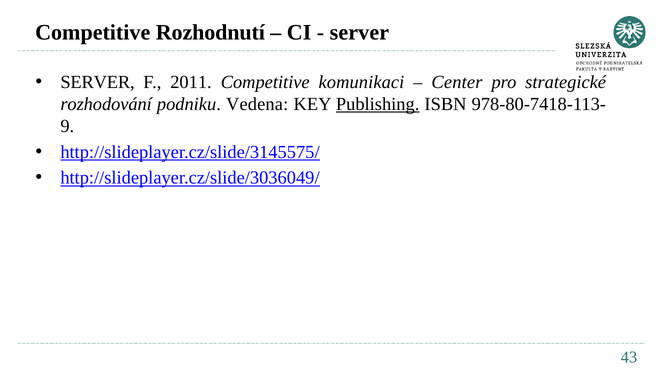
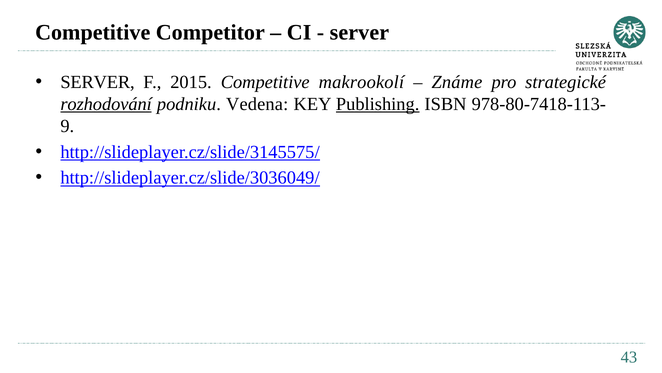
Rozhodnutí: Rozhodnutí -> Competitor
2011: 2011 -> 2015
komunikaci: komunikaci -> makrookolí
Center: Center -> Známe
rozhodování underline: none -> present
